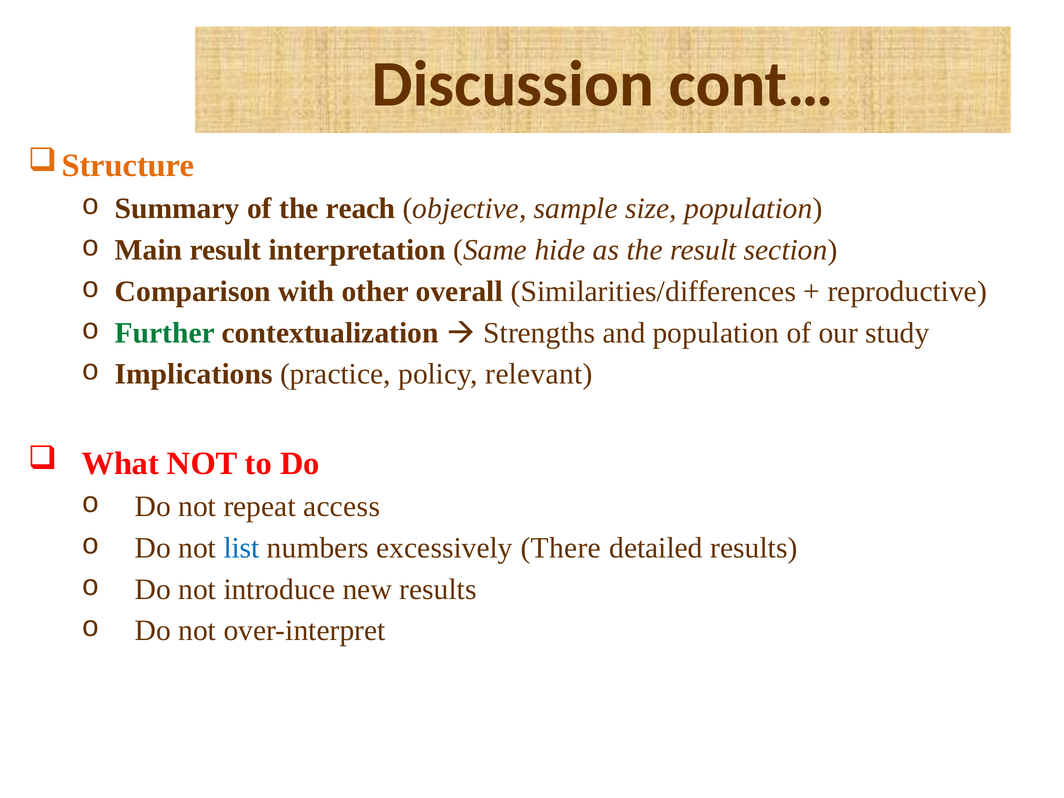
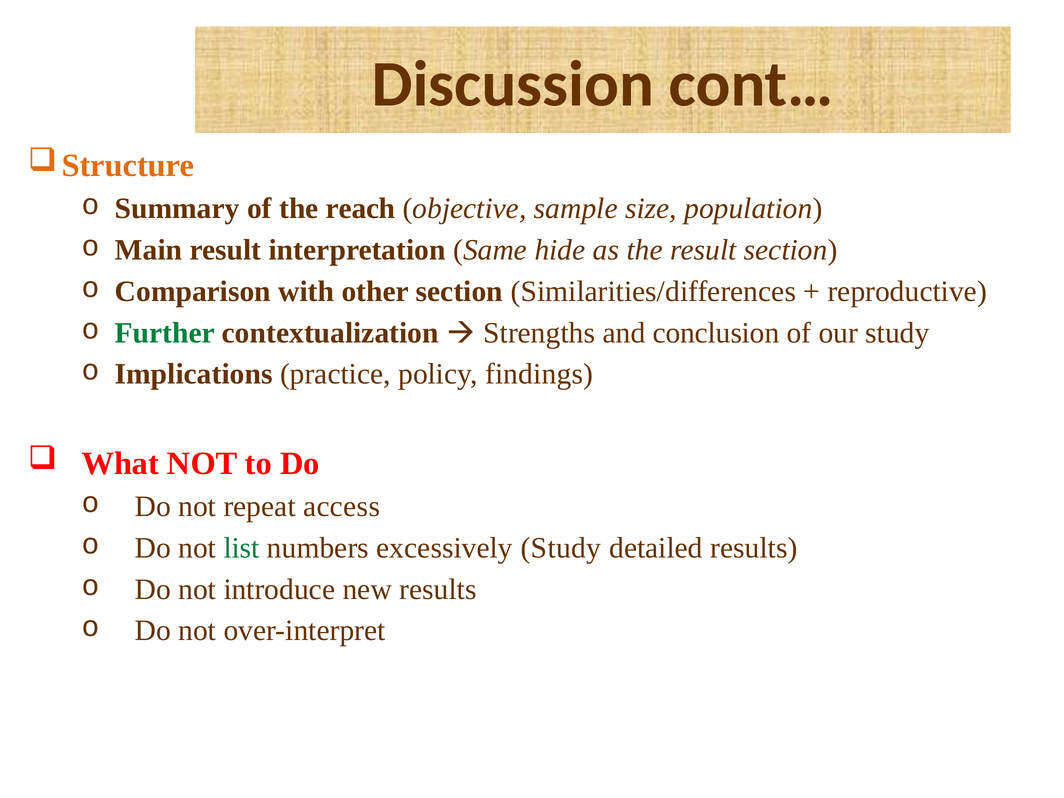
other overall: overall -> section
and population: population -> conclusion
relevant: relevant -> findings
list colour: blue -> green
excessively There: There -> Study
